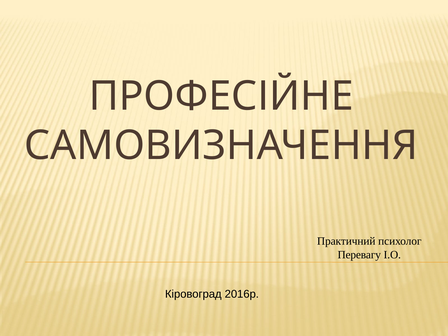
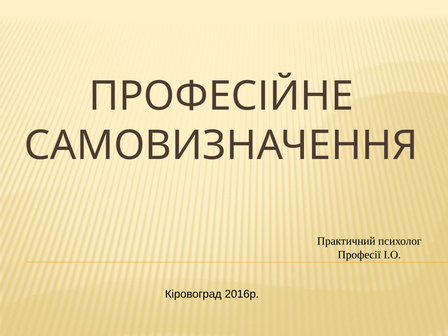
Перевагу: Перевагу -> Професії
